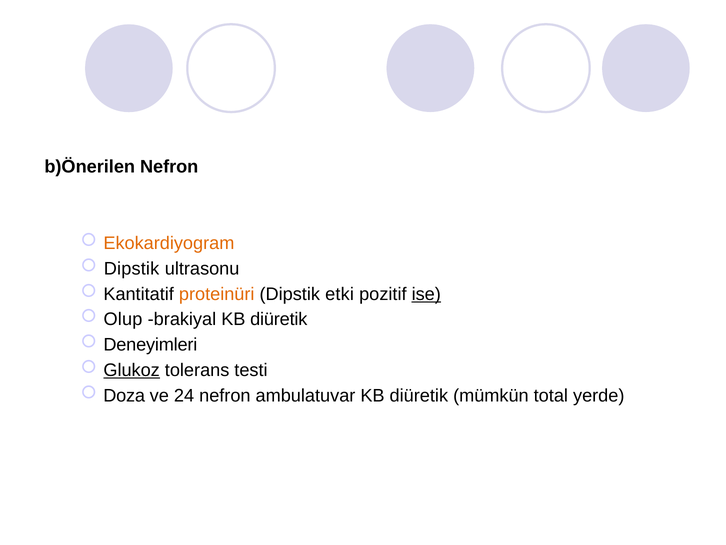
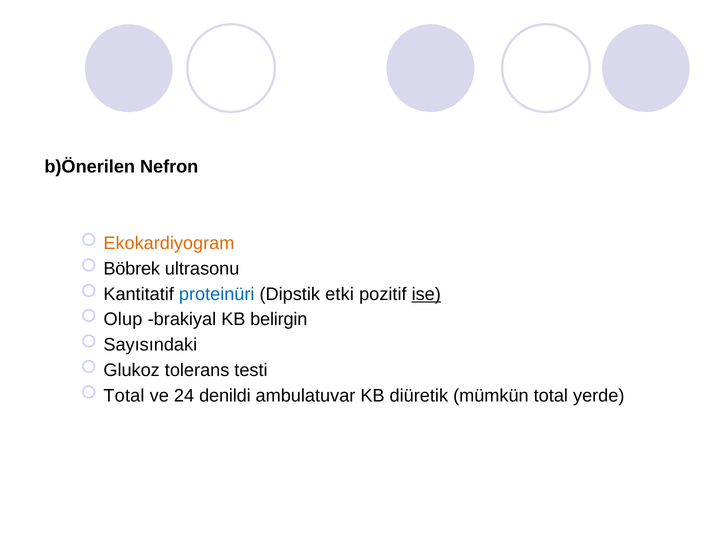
Dipstik at (132, 268): Dipstik -> Böbrek
proteinüri colour: orange -> blue
brakiyal KB diüretik: diüretik -> belirgin
Deneyimleri: Deneyimleri -> Sayısındaki
Glukoz underline: present -> none
Doza at (124, 395): Doza -> Total
24 nefron: nefron -> denildi
